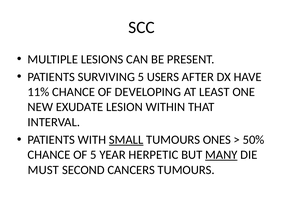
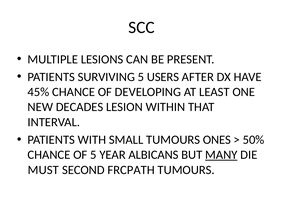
11%: 11% -> 45%
EXUDATE: EXUDATE -> DECADES
SMALL underline: present -> none
HERPETIC: HERPETIC -> ALBICANS
CANCERS: CANCERS -> FRCPATH
